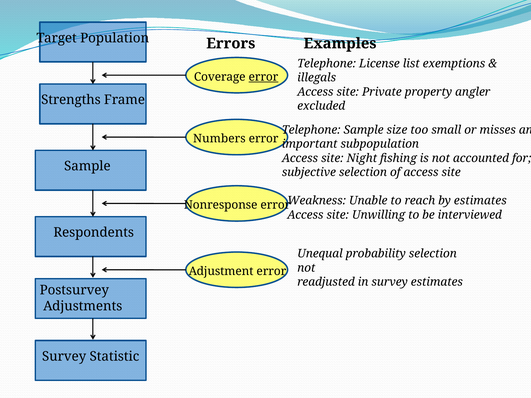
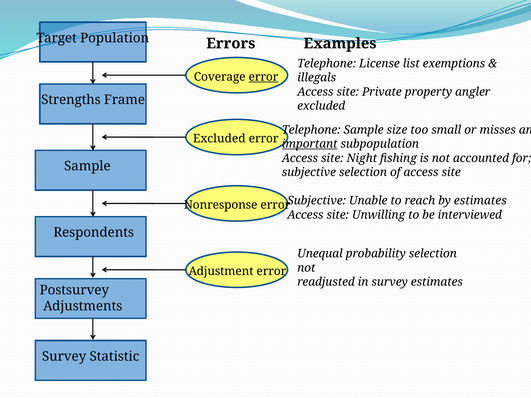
Numbers at (219, 139): Numbers -> Excluded
important underline: none -> present
Weakness at (317, 201): Weakness -> Subjective
